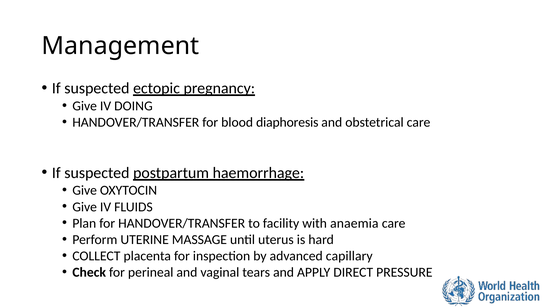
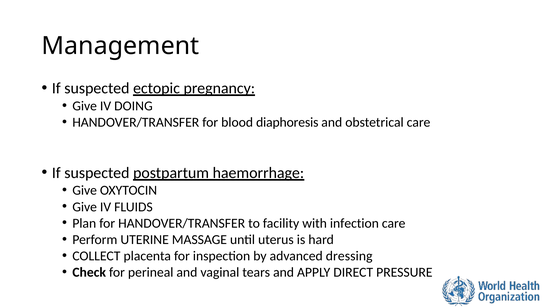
anaemia: anaemia -> infection
capillary: capillary -> dressing
